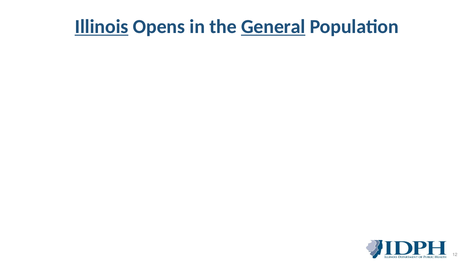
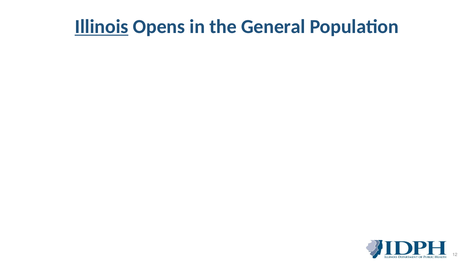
General underline: present -> none
